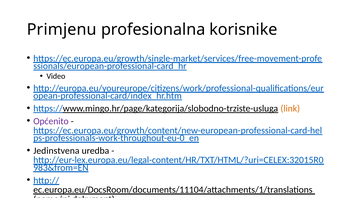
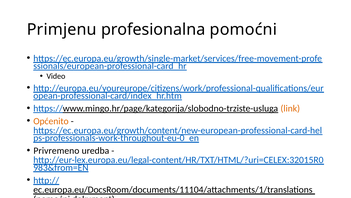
profesionalna korisnike: korisnike -> pomoćni
Općenito colour: purple -> orange
Jedinstvena: Jedinstvena -> Privremeno
